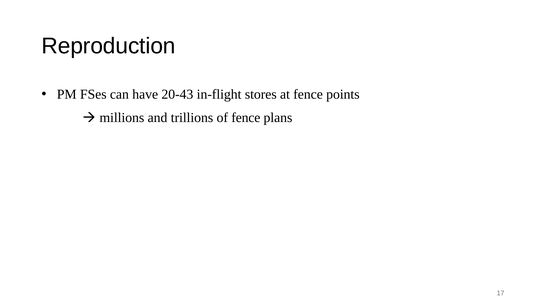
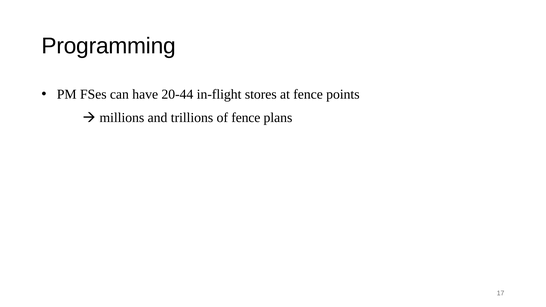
Reproduction: Reproduction -> Programming
20-43: 20-43 -> 20-44
